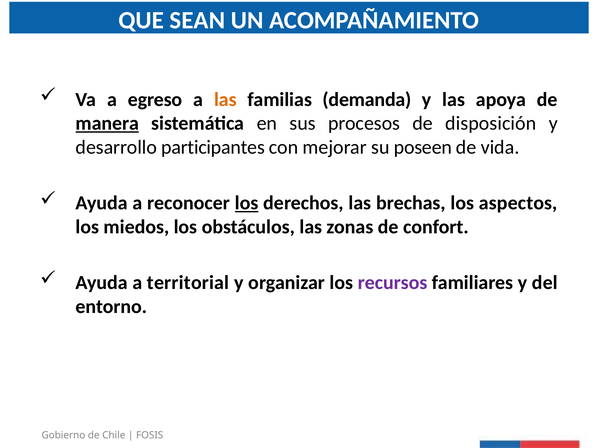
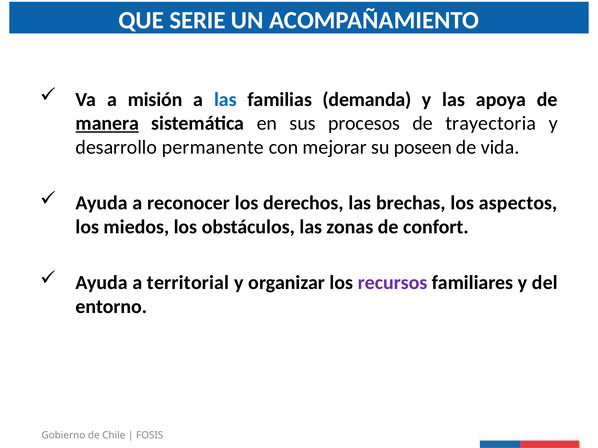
SEAN: SEAN -> SERIE
egreso: egreso -> misión
las at (225, 100) colour: orange -> blue
disposición: disposición -> trayectoria
participantes: participantes -> permanente
los at (247, 203) underline: present -> none
